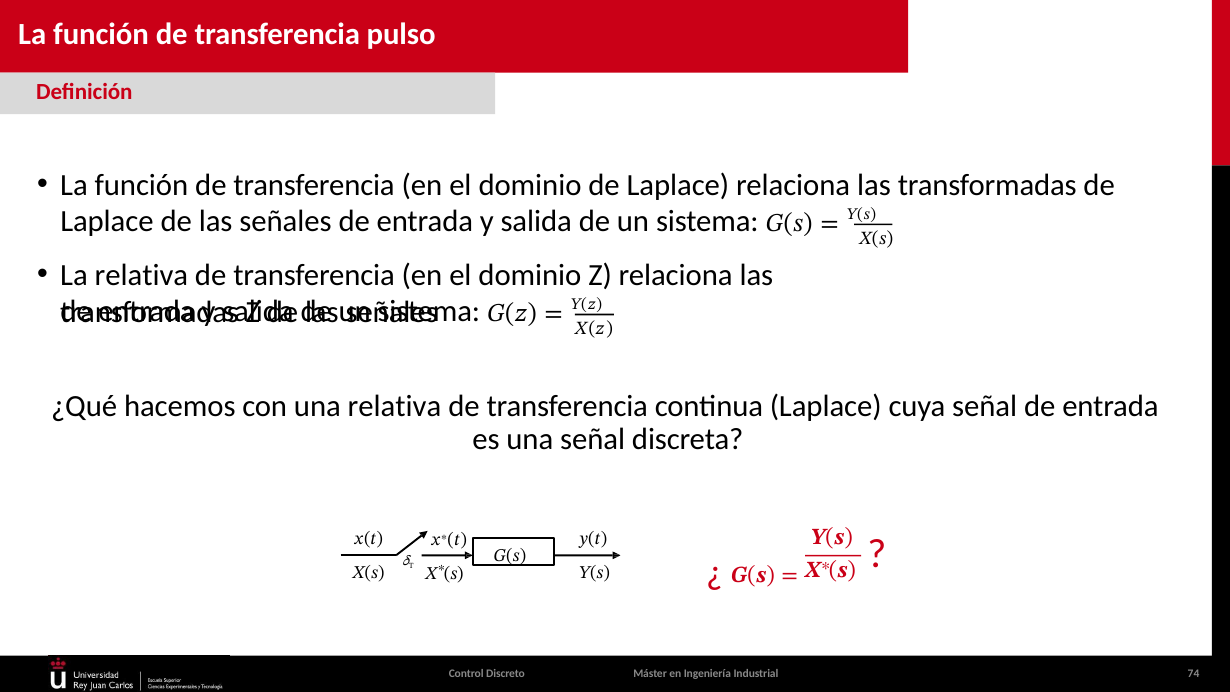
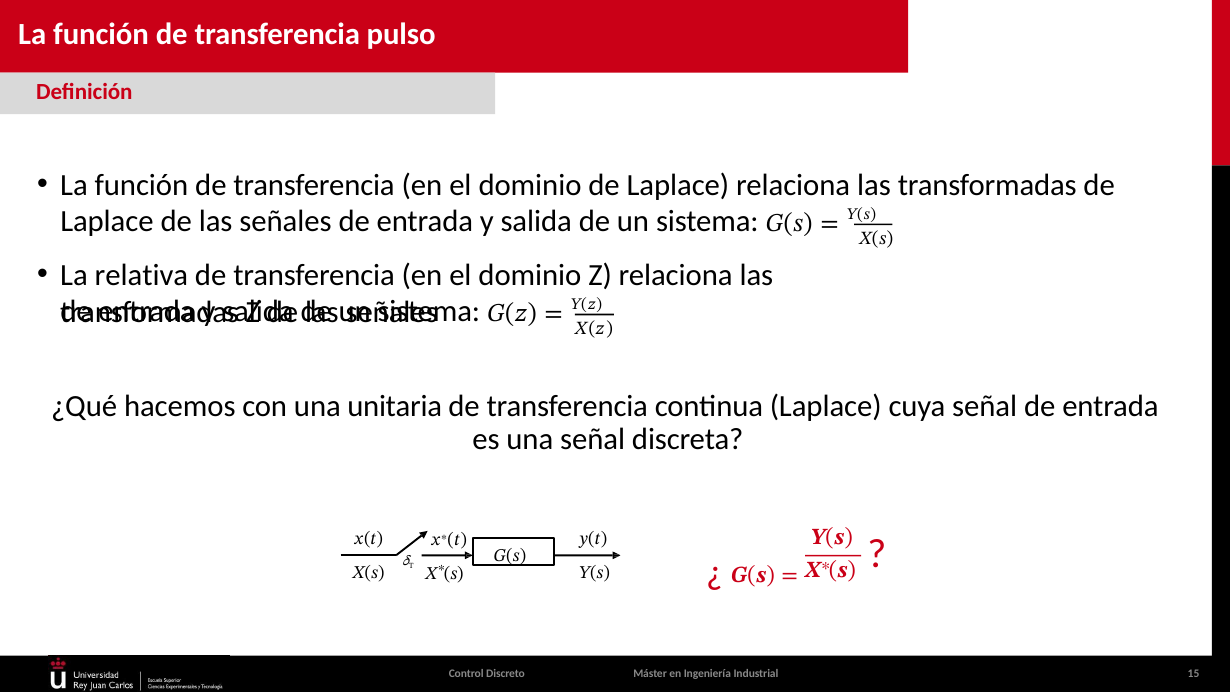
una relativa: relativa -> unitaria
74: 74 -> 15
